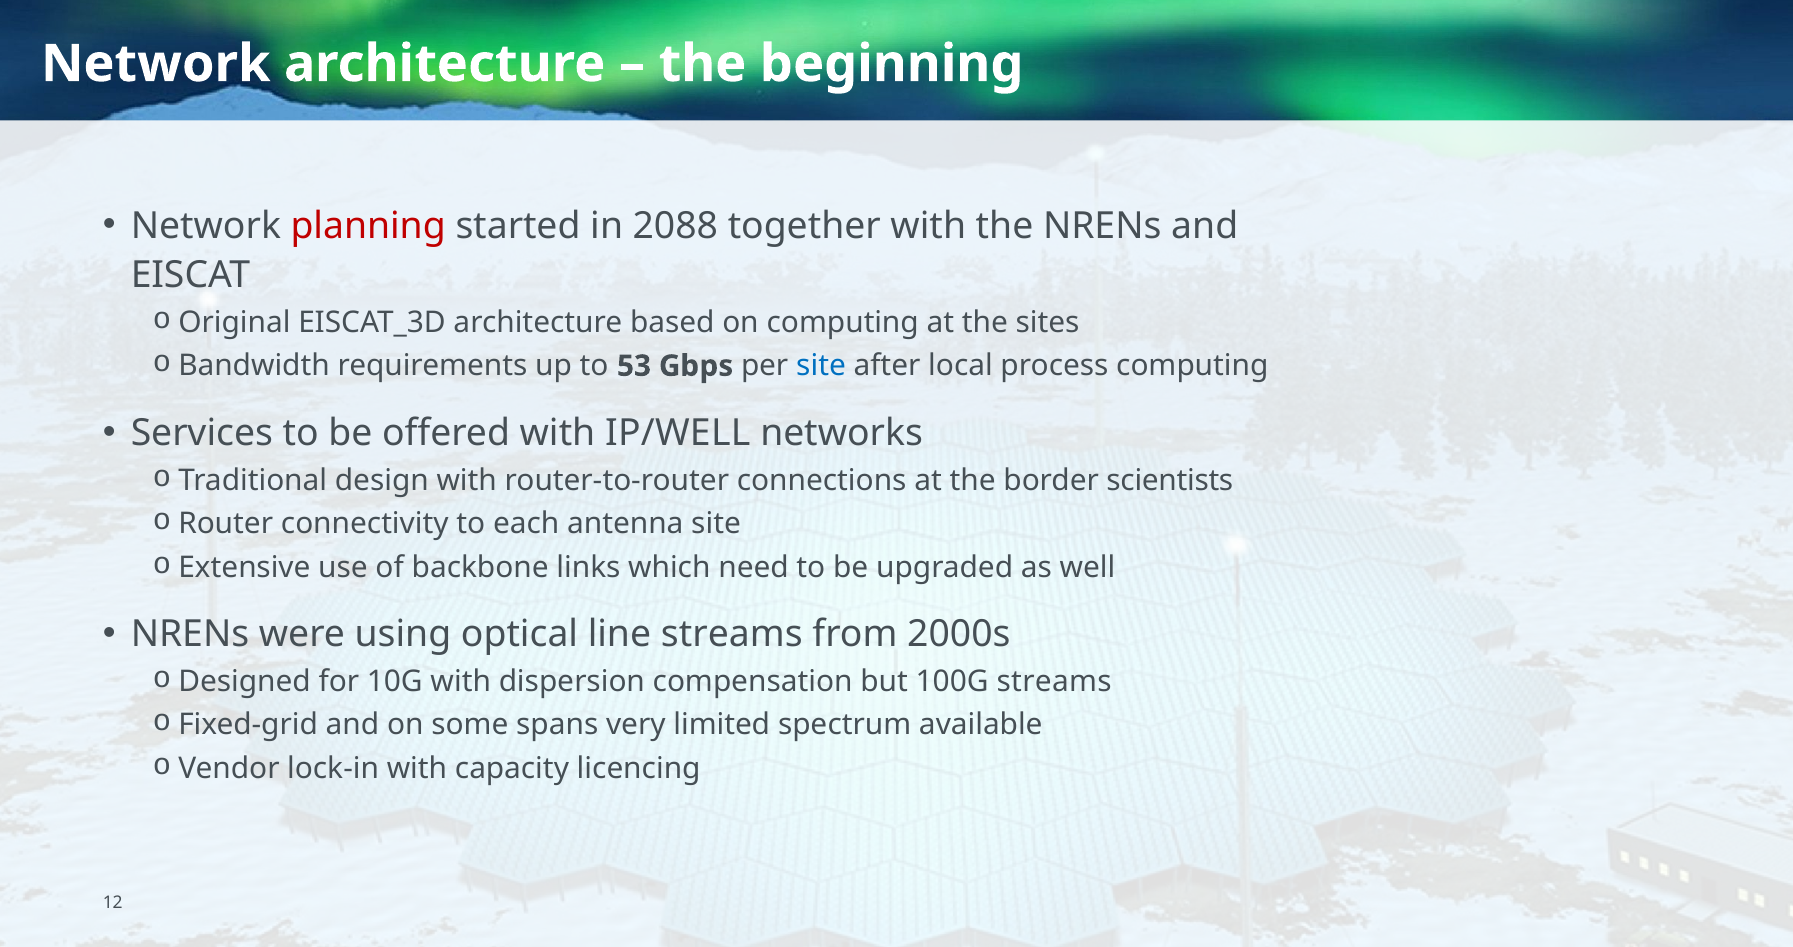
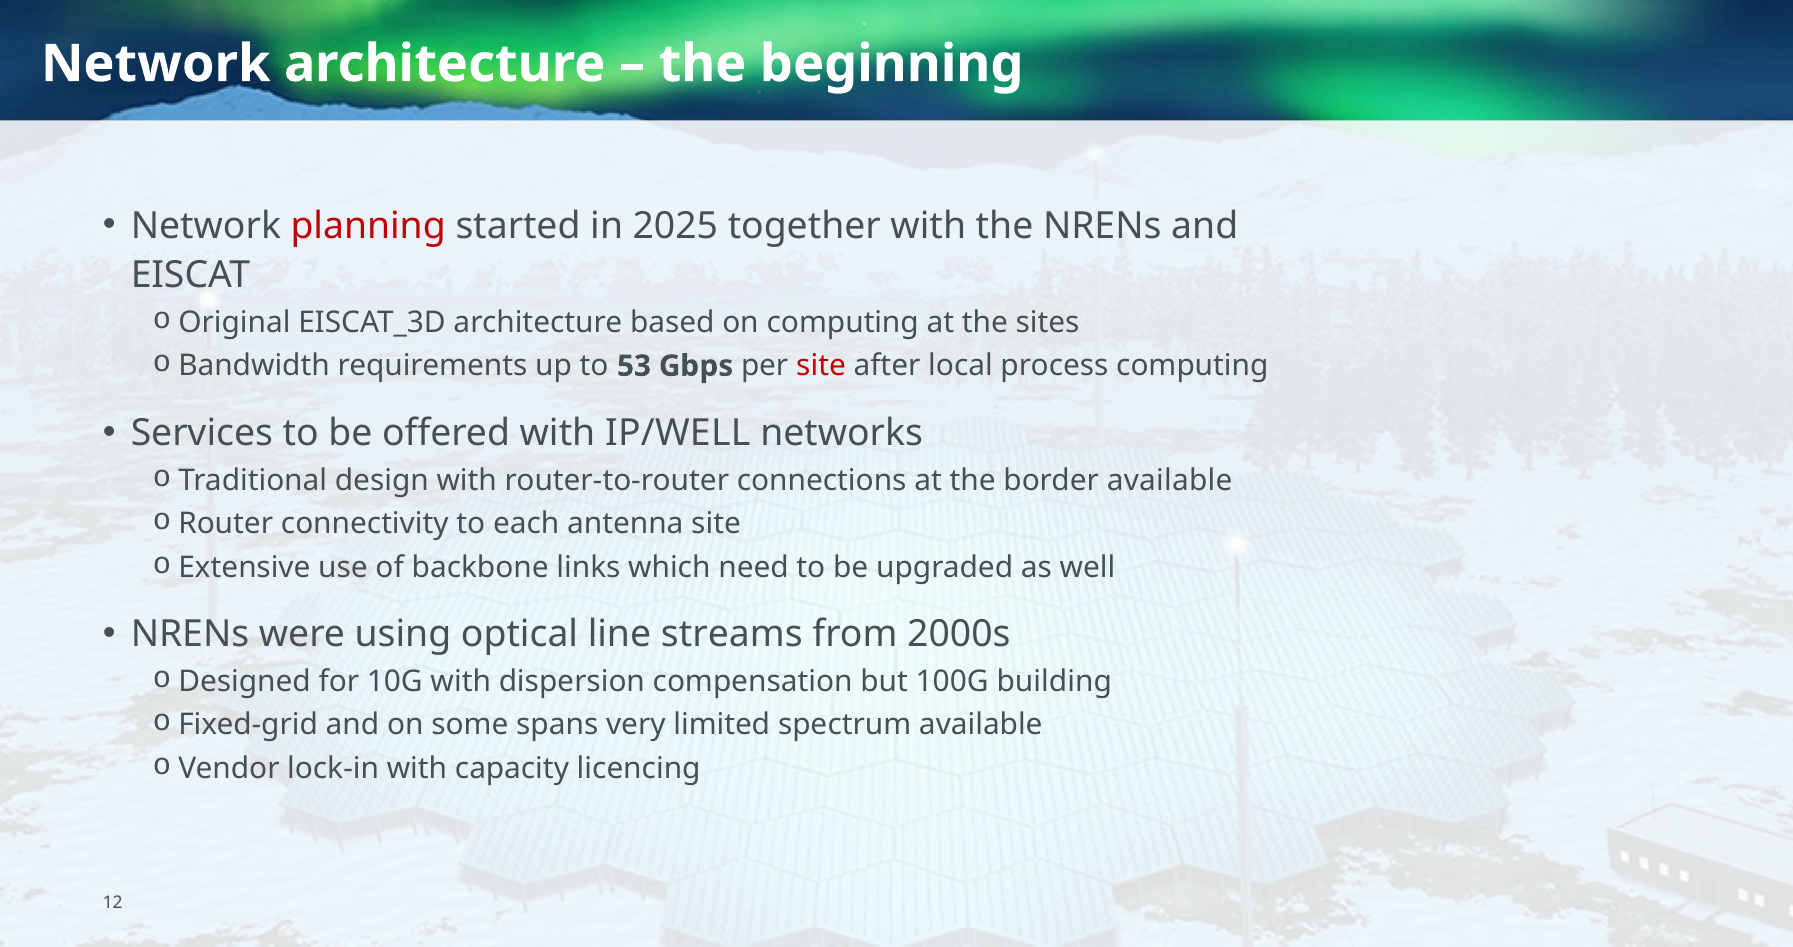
2088: 2088 -> 2025
site at (821, 366) colour: blue -> red
border scientists: scientists -> available
100G streams: streams -> building
